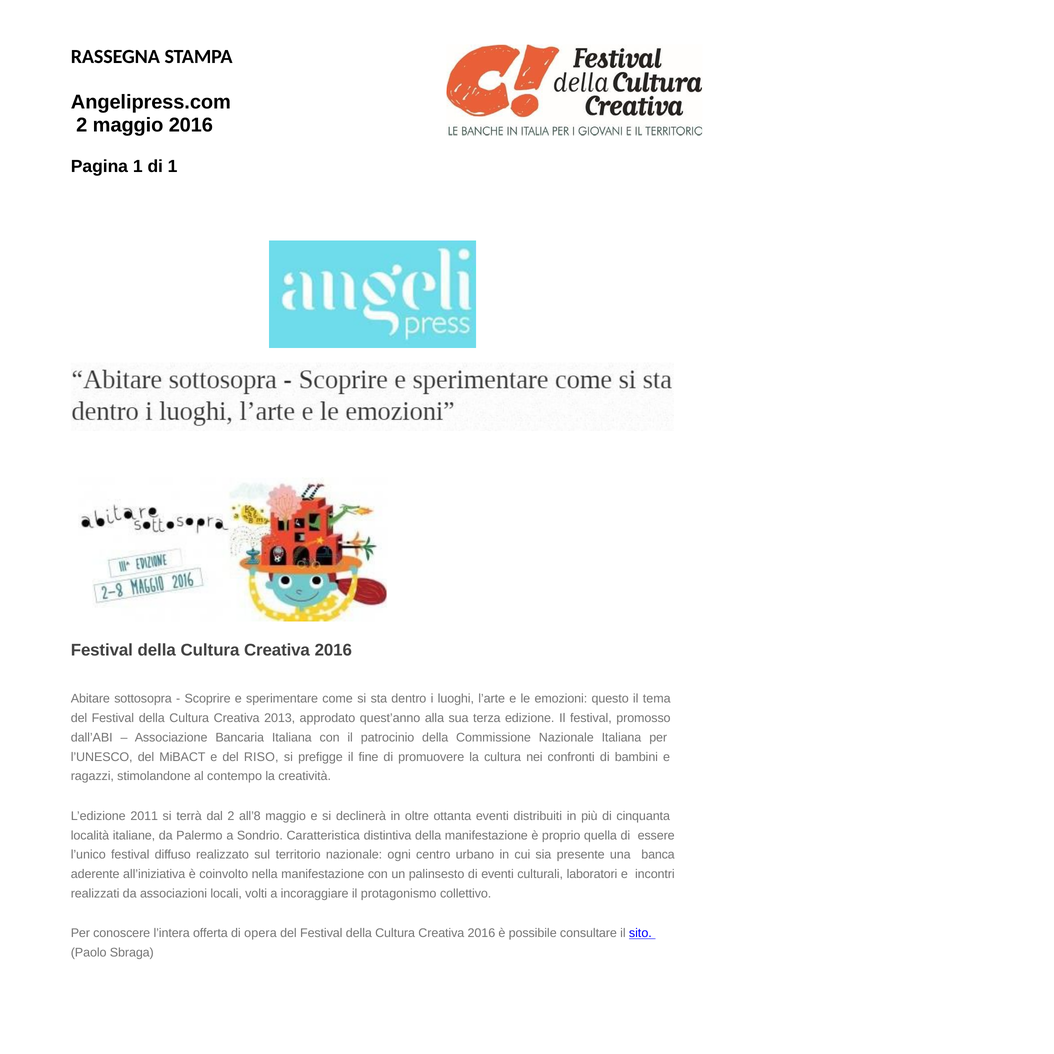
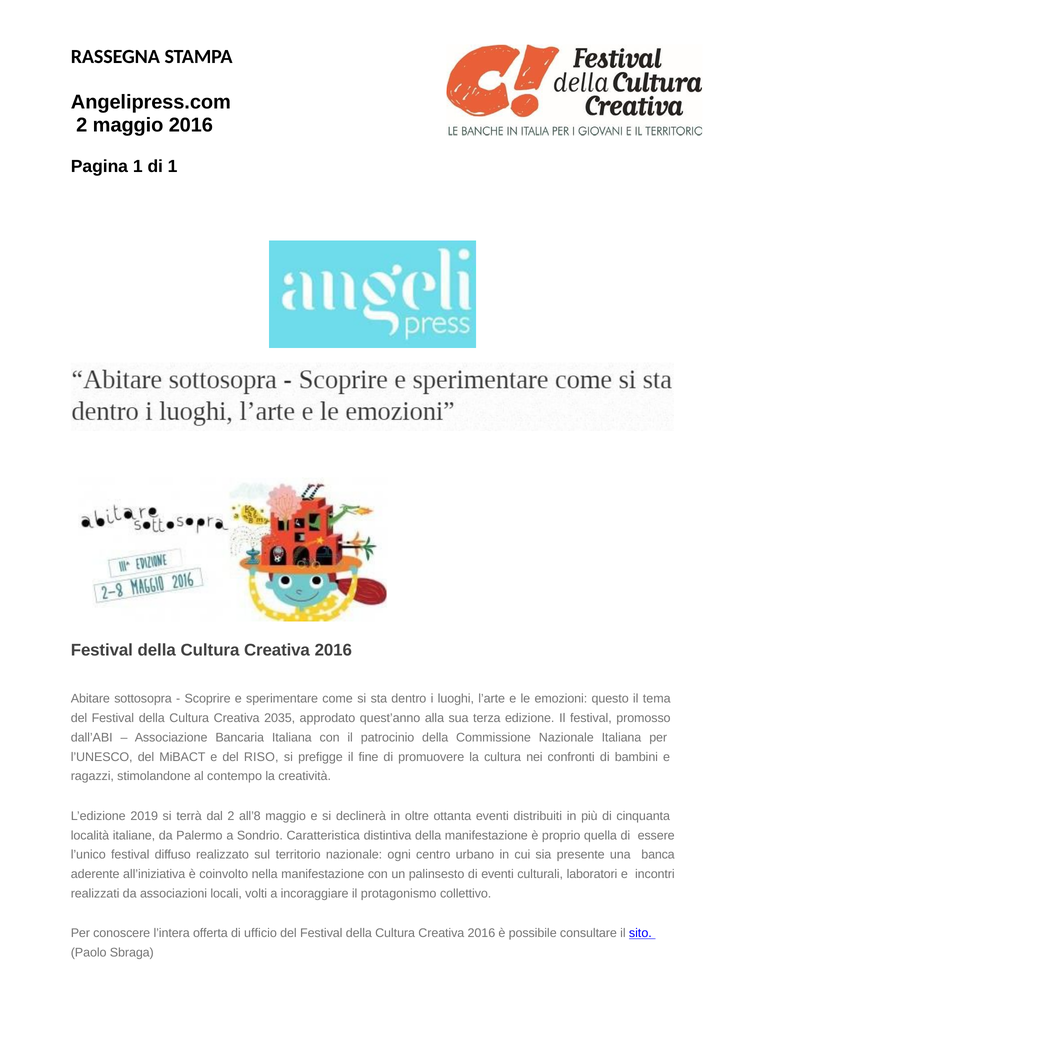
2013: 2013 -> 2035
2011: 2011 -> 2019
opera: opera -> ufficio
